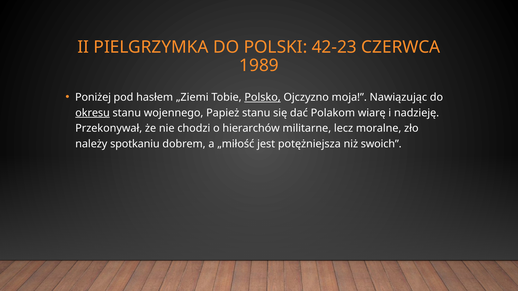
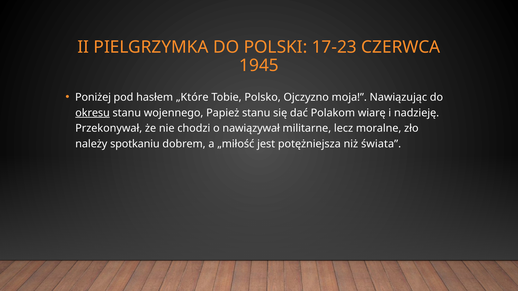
42-23: 42-23 -> 17-23
1989: 1989 -> 1945
„Ziemi: „Ziemi -> „Które
Polsko underline: present -> none
hierarchów: hierarchów -> nawiązywał
swoich: swoich -> świata
